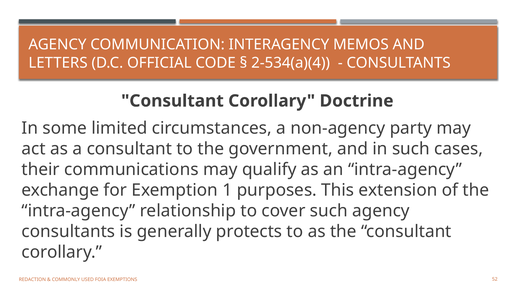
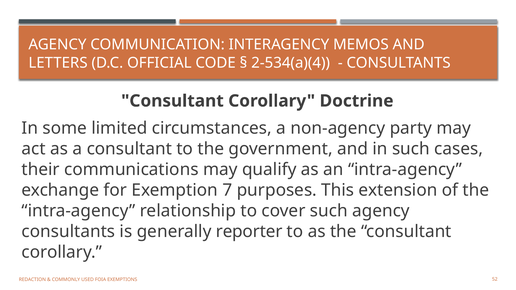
1: 1 -> 7
protects: protects -> reporter
